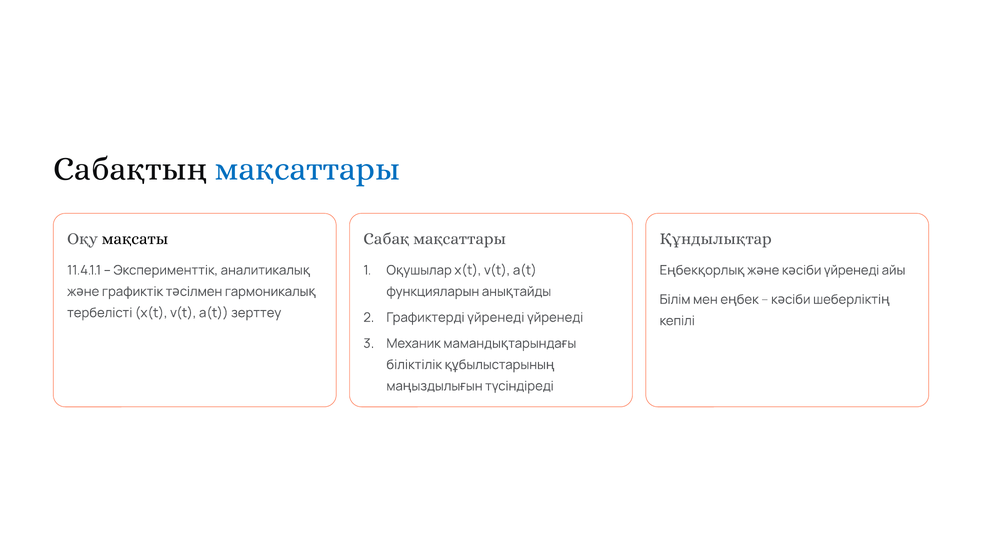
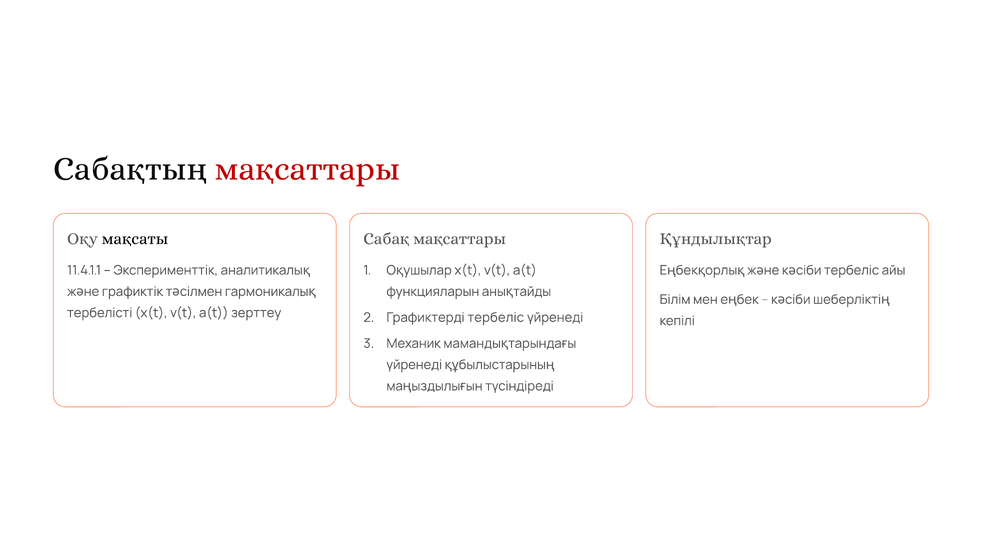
мақсаттары at (307, 169) colour: blue -> red
үйренеді at (852, 270): үйренеді -> тербеліс
Графиктерді үйренеді: үйренеді -> тербеліс
біліктілік at (414, 365): біліктілік -> үйренеді
